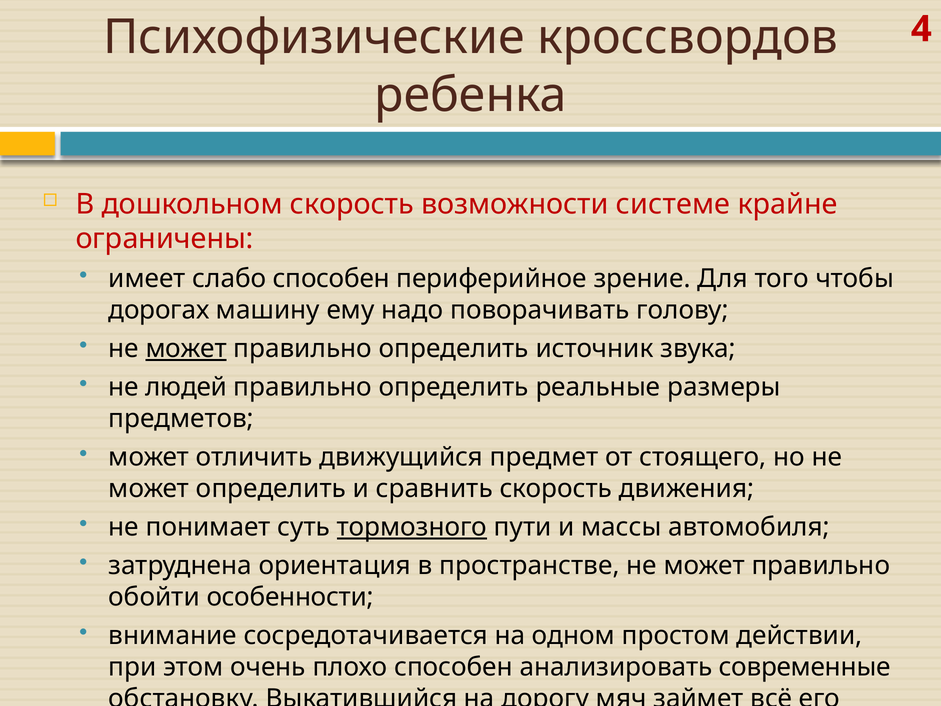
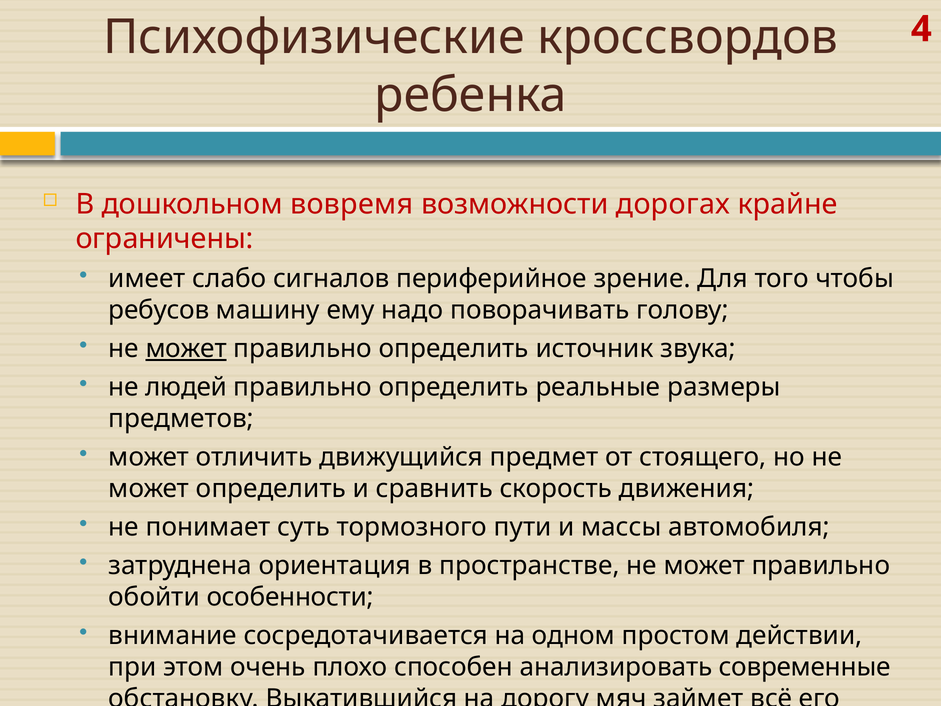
дошкольном скорость: скорость -> вовремя
системе: системе -> дорогах
слабо способен: способен -> сигналов
дорогах: дорогах -> ребусов
тормозного underline: present -> none
